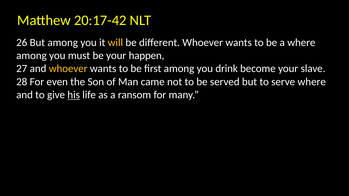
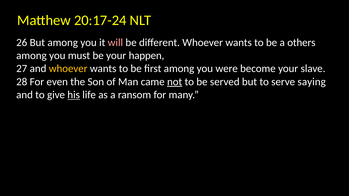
20:17-42: 20:17-42 -> 20:17-24
will colour: yellow -> pink
a where: where -> others
drink: drink -> were
not underline: none -> present
serve where: where -> saying
